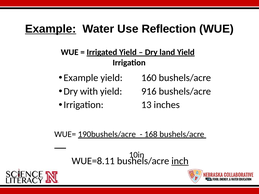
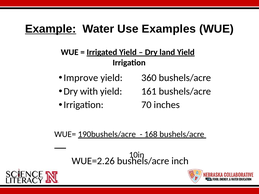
Reflection: Reflection -> Examples
Example at (81, 78): Example -> Improve
160: 160 -> 360
916: 916 -> 161
13: 13 -> 70
WUE=8.11: WUE=8.11 -> WUE=2.26
inch underline: present -> none
